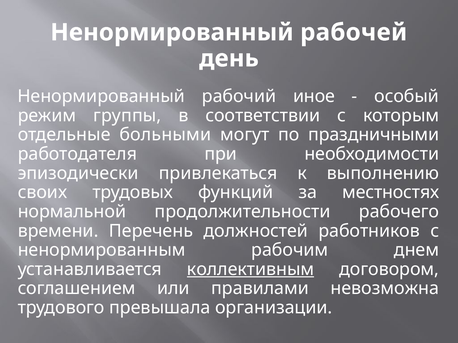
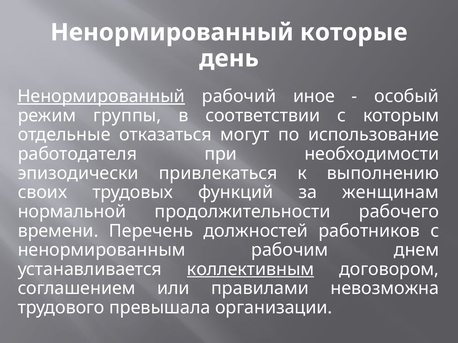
рабочей: рабочей -> которые
Ненормированный at (101, 96) underline: none -> present
больными: больными -> отказаться
праздничными: праздничными -> использование
местностях: местностях -> женщинам
